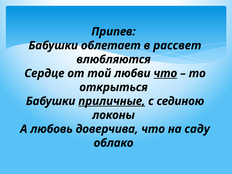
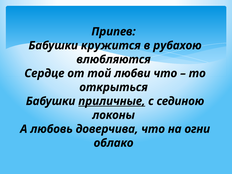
облетает: облетает -> кружится
рассвет: рассвет -> рубахою
что at (165, 73) underline: present -> none
саду: саду -> огни
